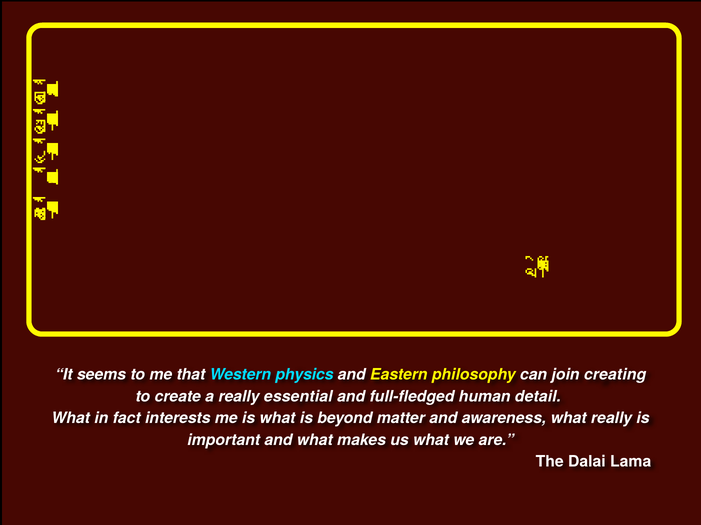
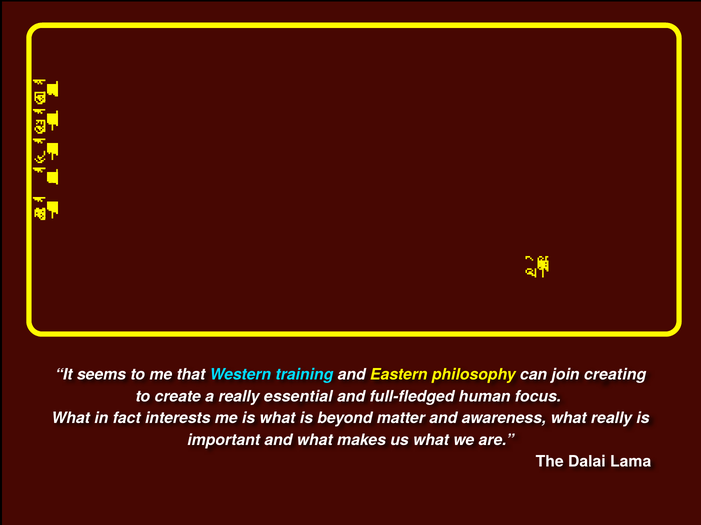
physics: physics -> training
detail: detail -> focus
